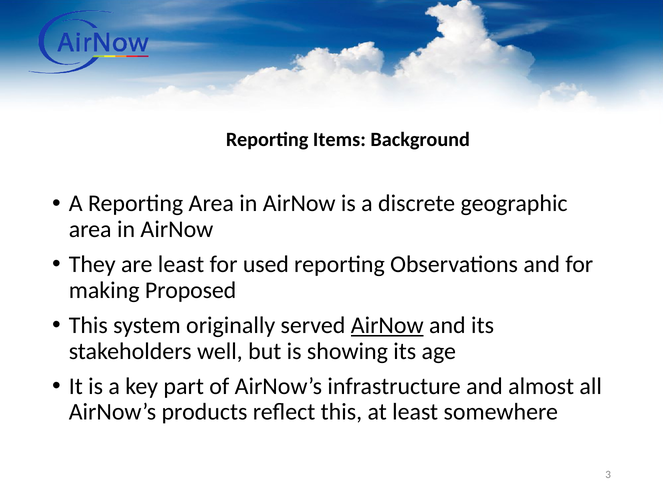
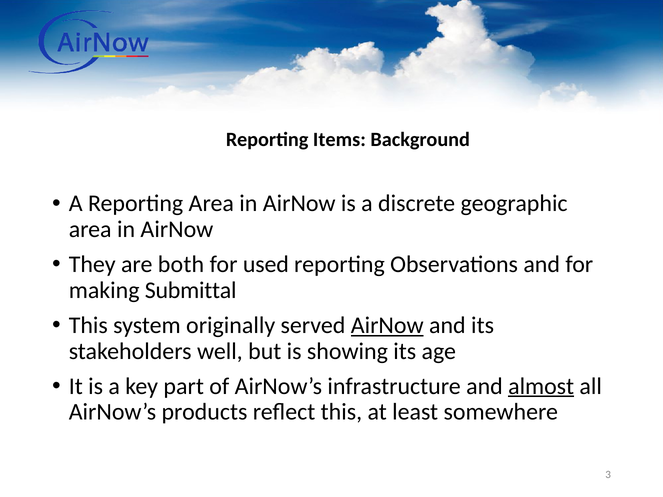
are least: least -> both
Proposed: Proposed -> Submittal
almost underline: none -> present
